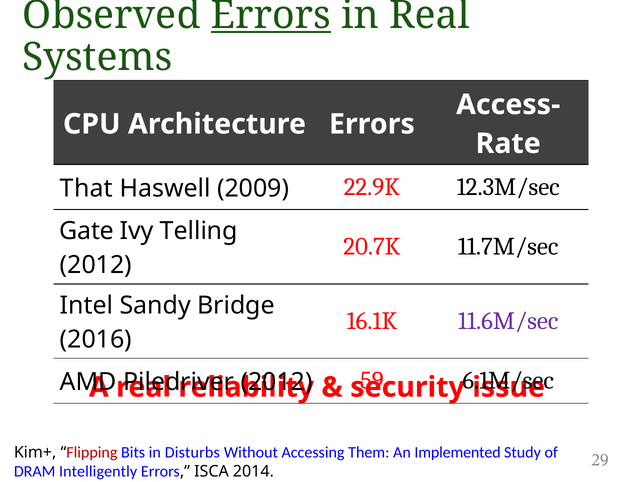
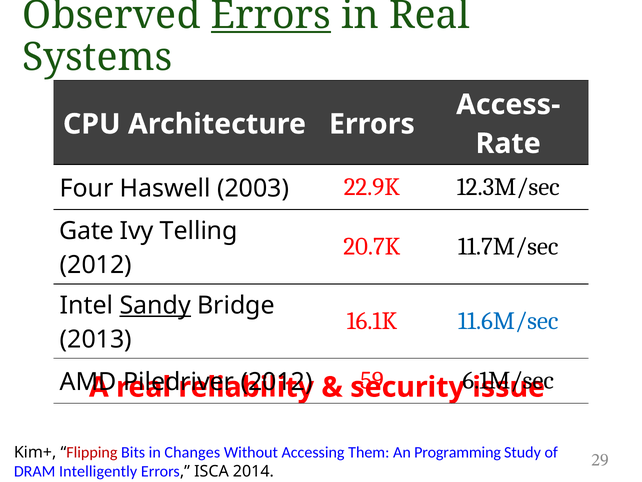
That: That -> Four
2009: 2009 -> 2003
Sandy underline: none -> present
11.6M/sec colour: purple -> blue
2016: 2016 -> 2013
Disturbs: Disturbs -> Changes
Implemented: Implemented -> Programming
